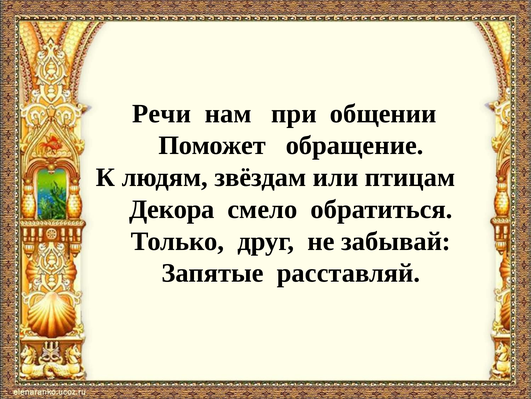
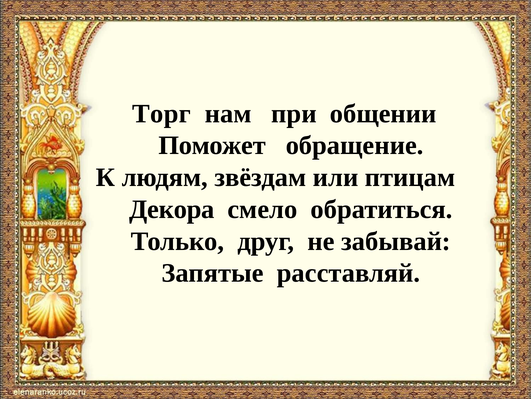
Речи: Речи -> Торг
